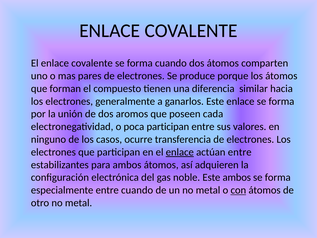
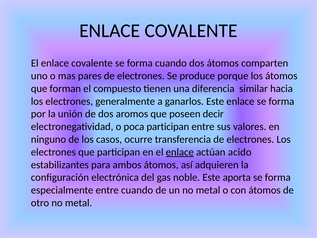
cada: cada -> decir
actúan entre: entre -> acido
Este ambos: ambos -> aporta
con underline: present -> none
